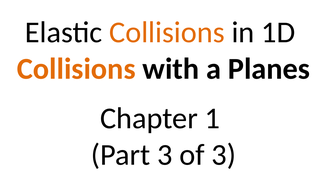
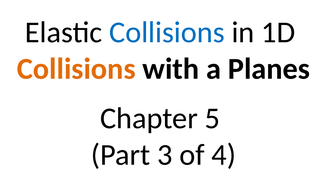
Collisions at (167, 33) colour: orange -> blue
1: 1 -> 5
of 3: 3 -> 4
